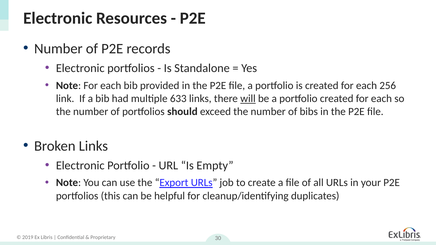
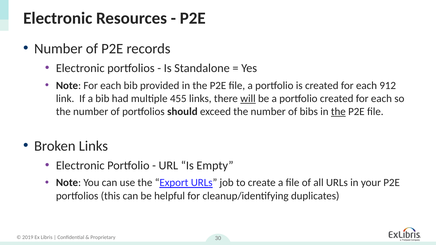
256: 256 -> 912
633: 633 -> 455
the at (338, 112) underline: none -> present
